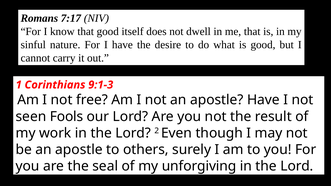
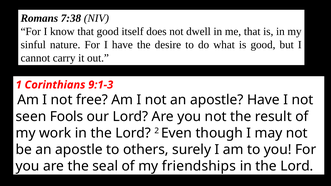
7:17: 7:17 -> 7:38
unforgiving: unforgiving -> friendships
